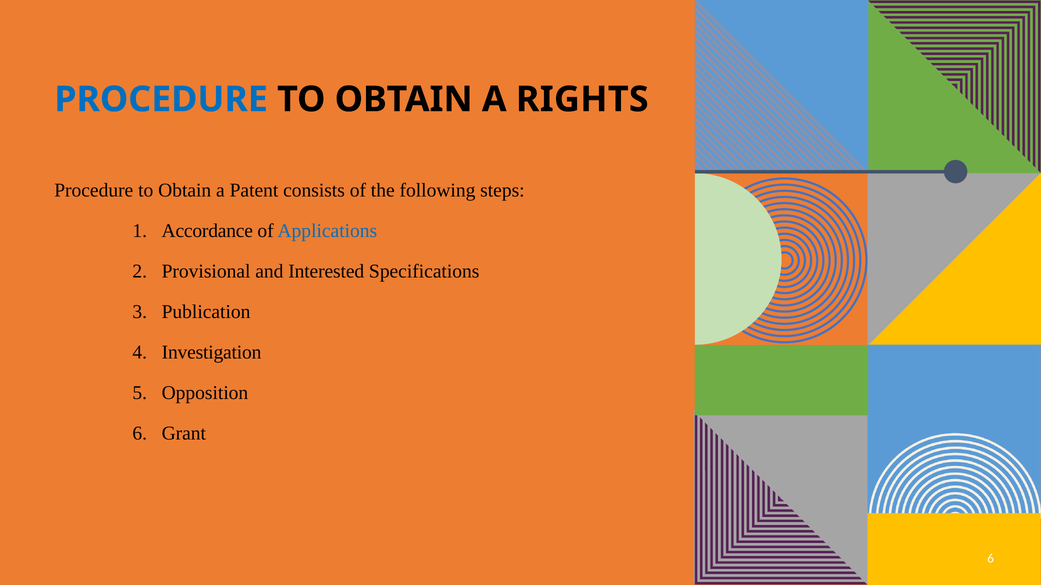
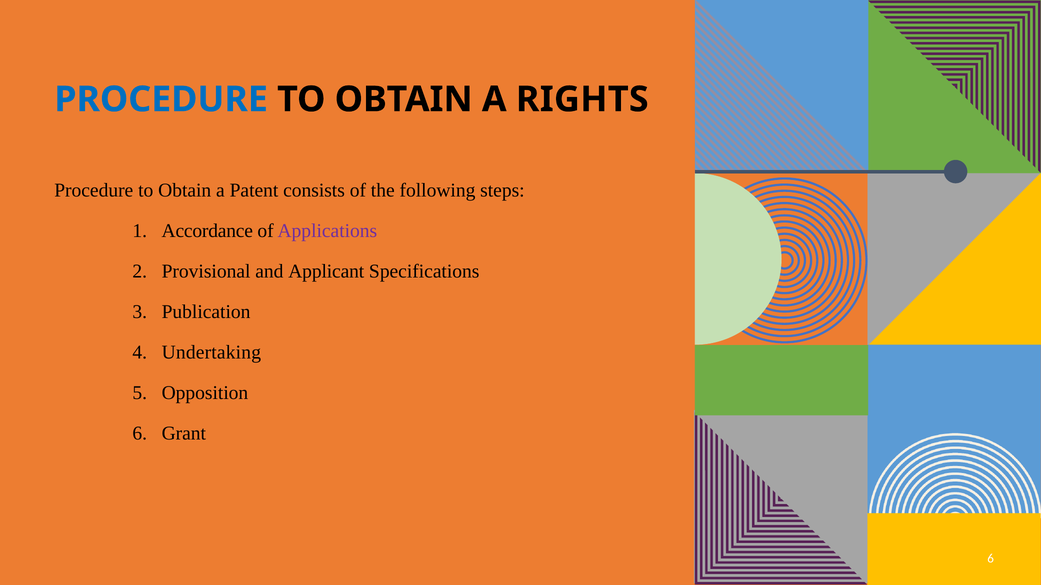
Applications colour: blue -> purple
Interested: Interested -> Applicant
Investigation: Investigation -> Undertaking
